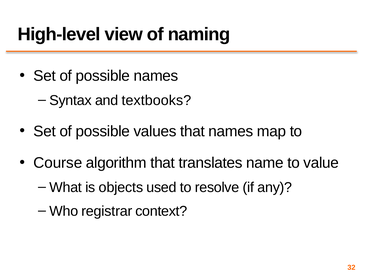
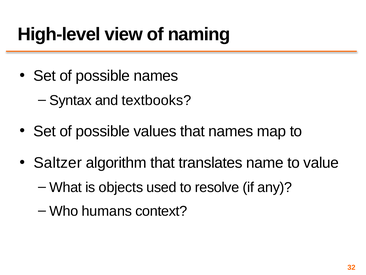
Course: Course -> Saltzer
registrar: registrar -> humans
